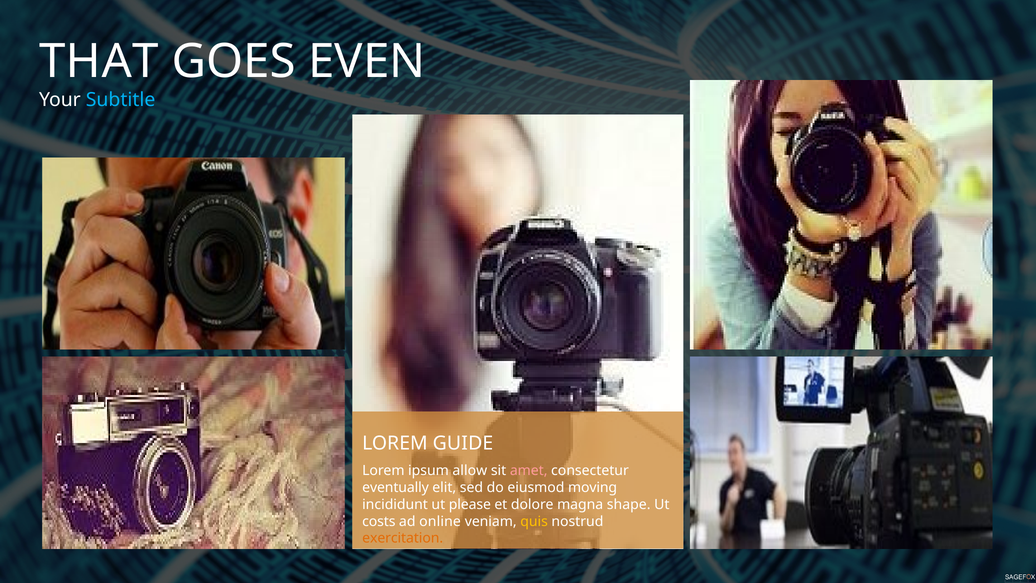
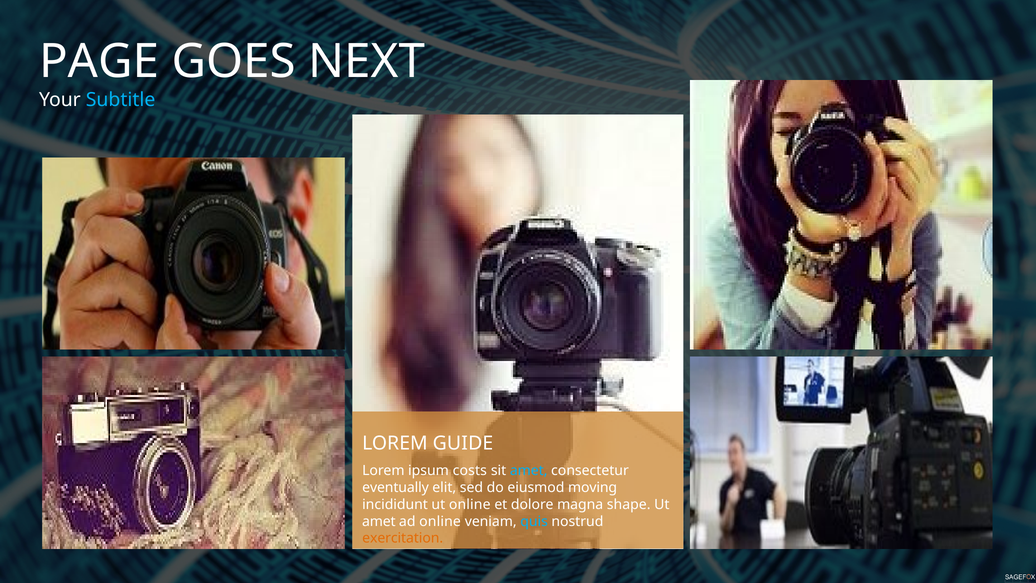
THAT: THAT -> PAGE
EVEN: EVEN -> NEXT
allow: allow -> costs
amet at (529, 471) colour: pink -> light blue
ut please: please -> online
costs at (379, 521): costs -> amet
quis colour: yellow -> light blue
